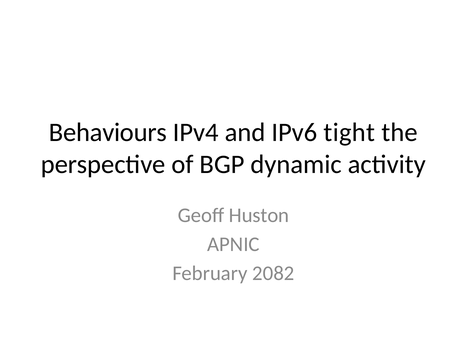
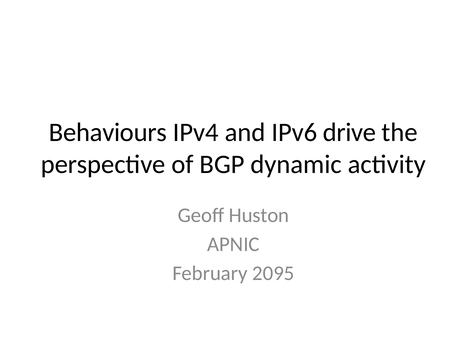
tight: tight -> drive
2082: 2082 -> 2095
